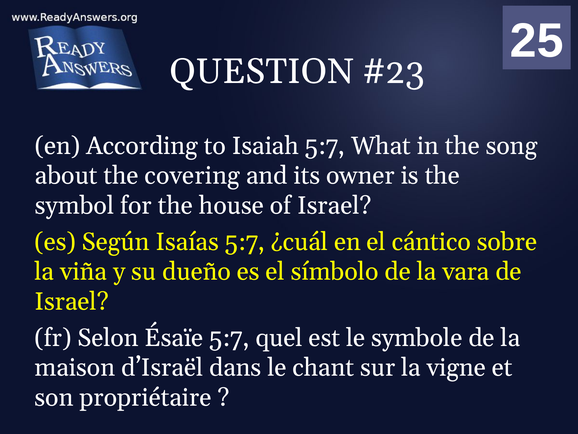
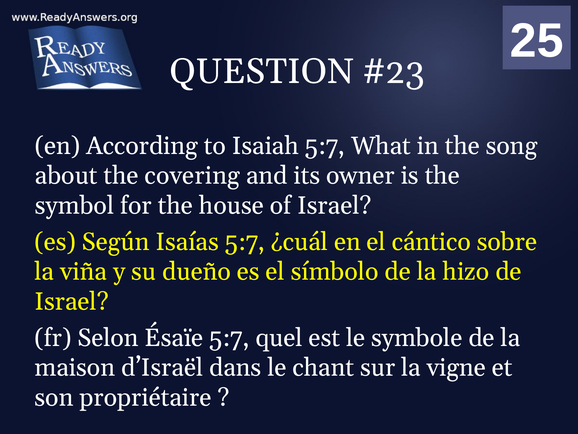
vara: vara -> hizo
